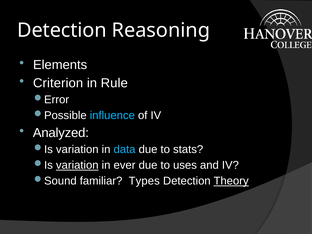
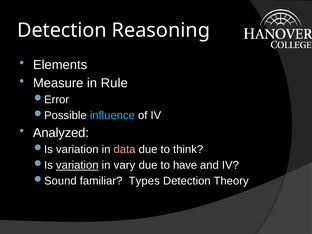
Criterion: Criterion -> Measure
data colour: light blue -> pink
stats: stats -> think
ever: ever -> vary
uses: uses -> have
Theory underline: present -> none
